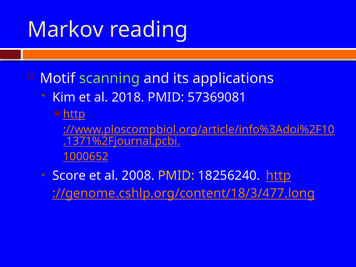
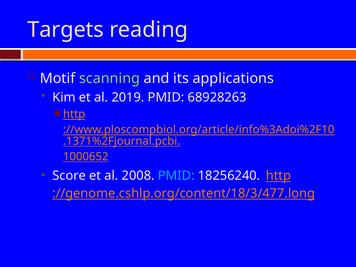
Markov: Markov -> Targets
2018: 2018 -> 2019
57369081: 57369081 -> 68928263
PMID at (176, 176) colour: yellow -> light blue
